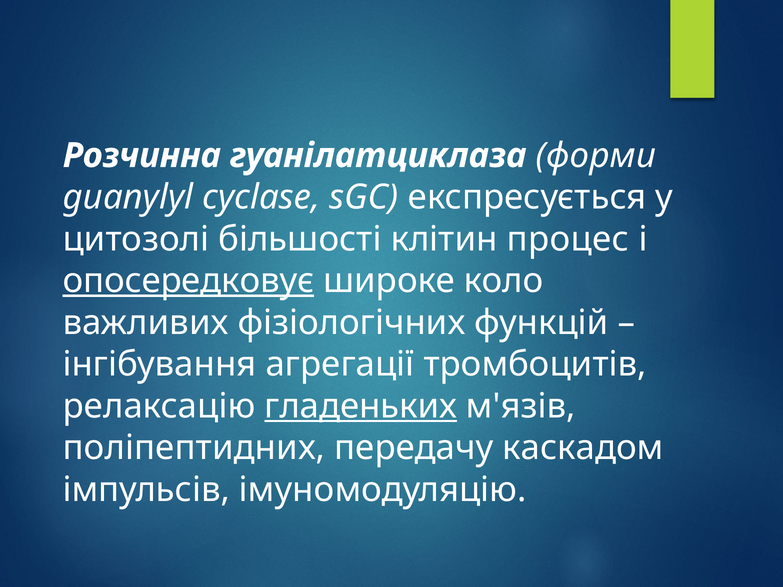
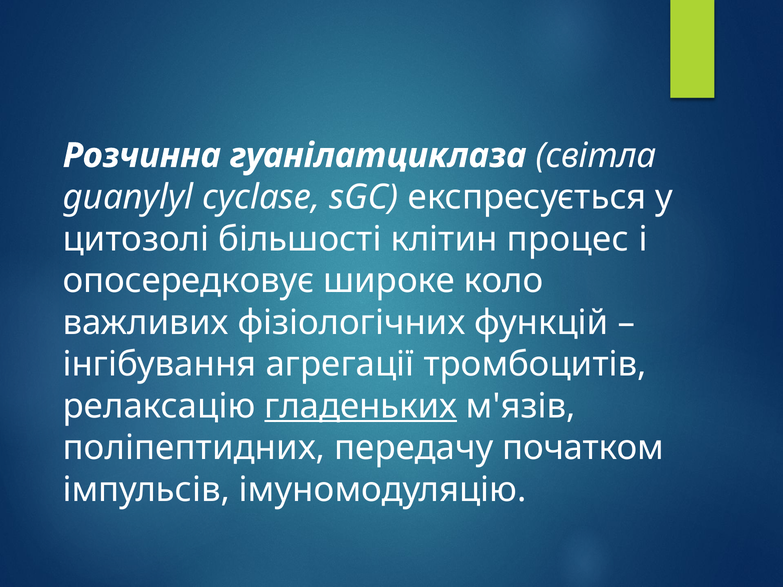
форми: форми -> світла
опосередковує underline: present -> none
каскадом: каскадом -> початком
